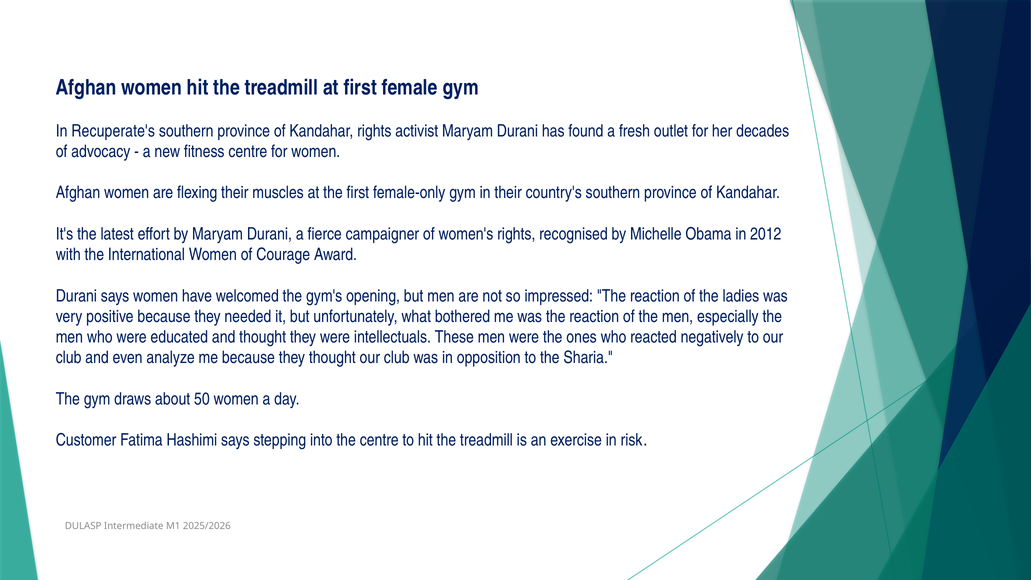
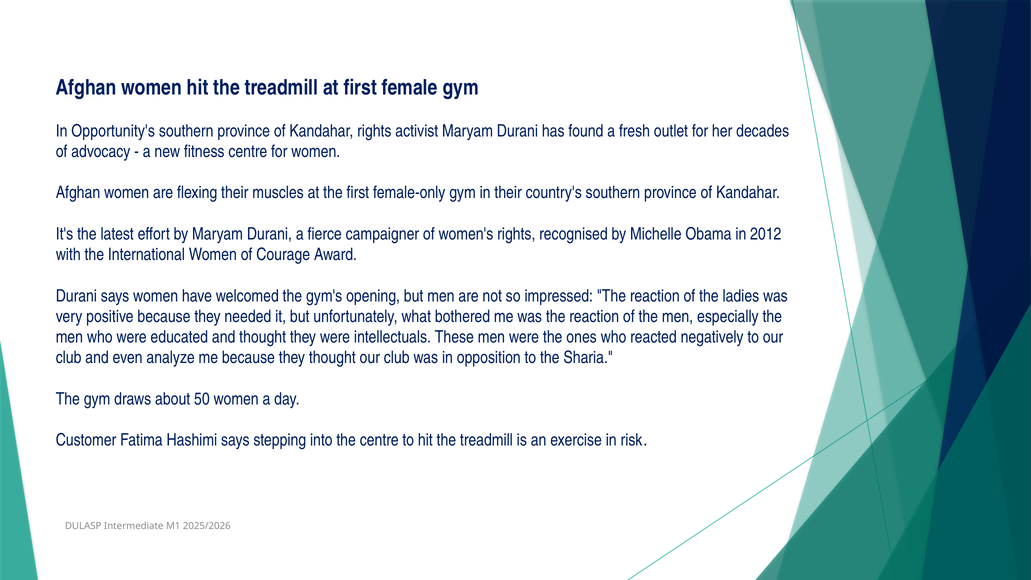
Recuperate's: Recuperate's -> Opportunity's
